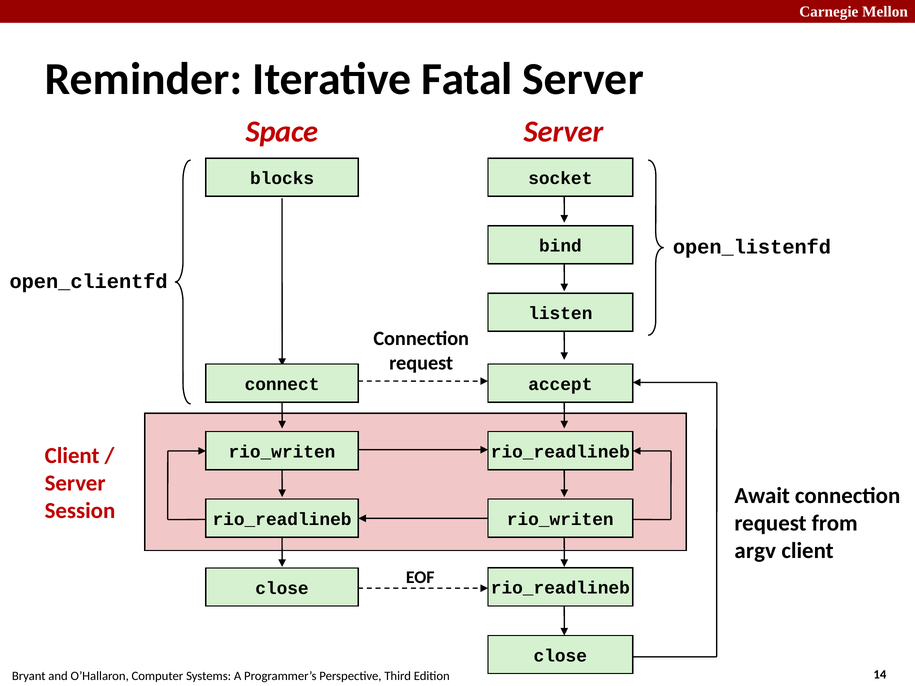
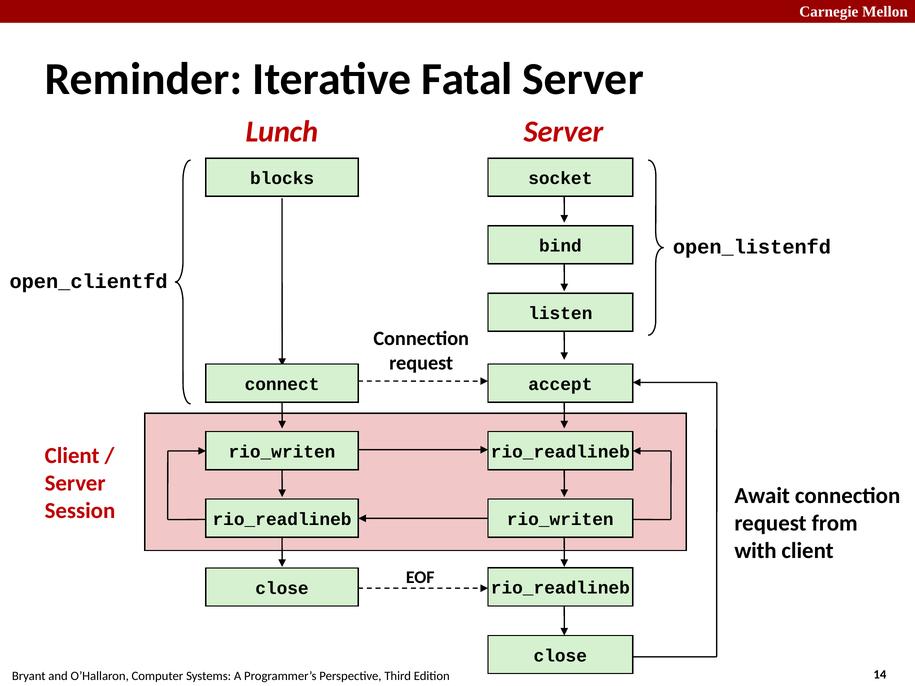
Space: Space -> Lunch
argv: argv -> with
